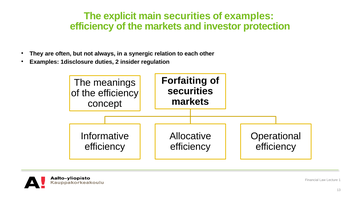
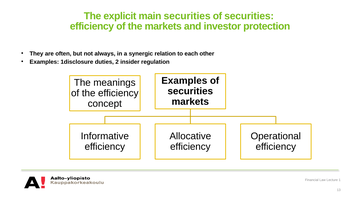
examples at (249, 16): examples -> securities
Forfaiting at (184, 81): Forfaiting -> Examples
